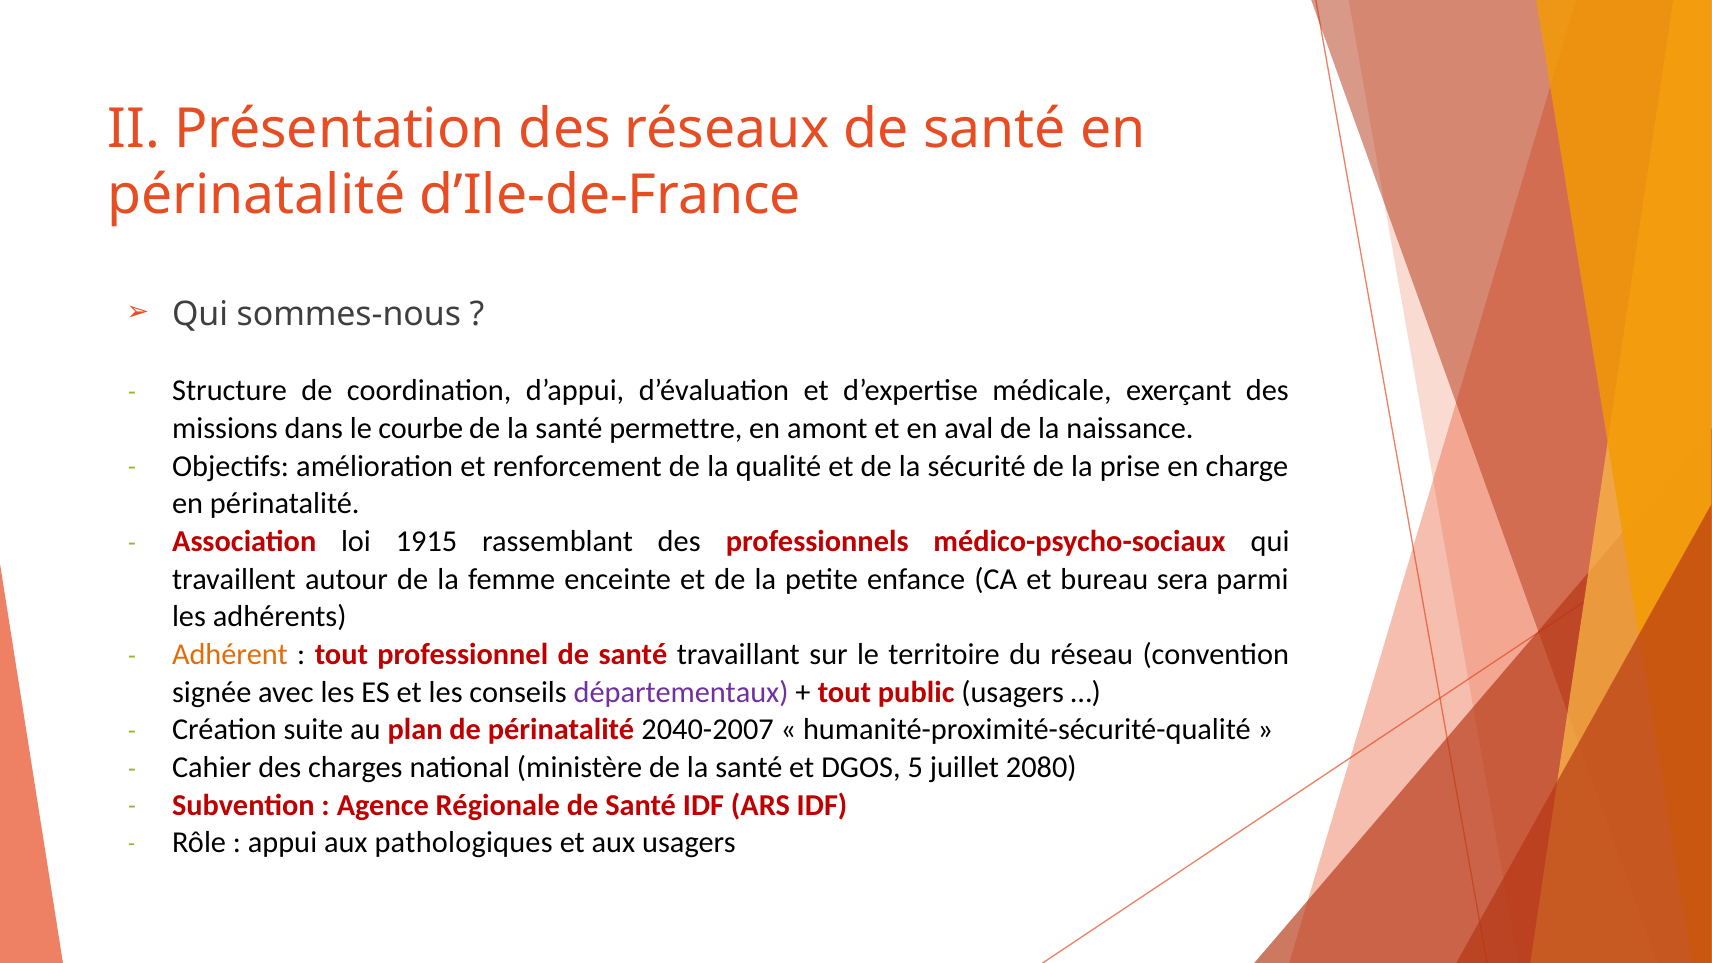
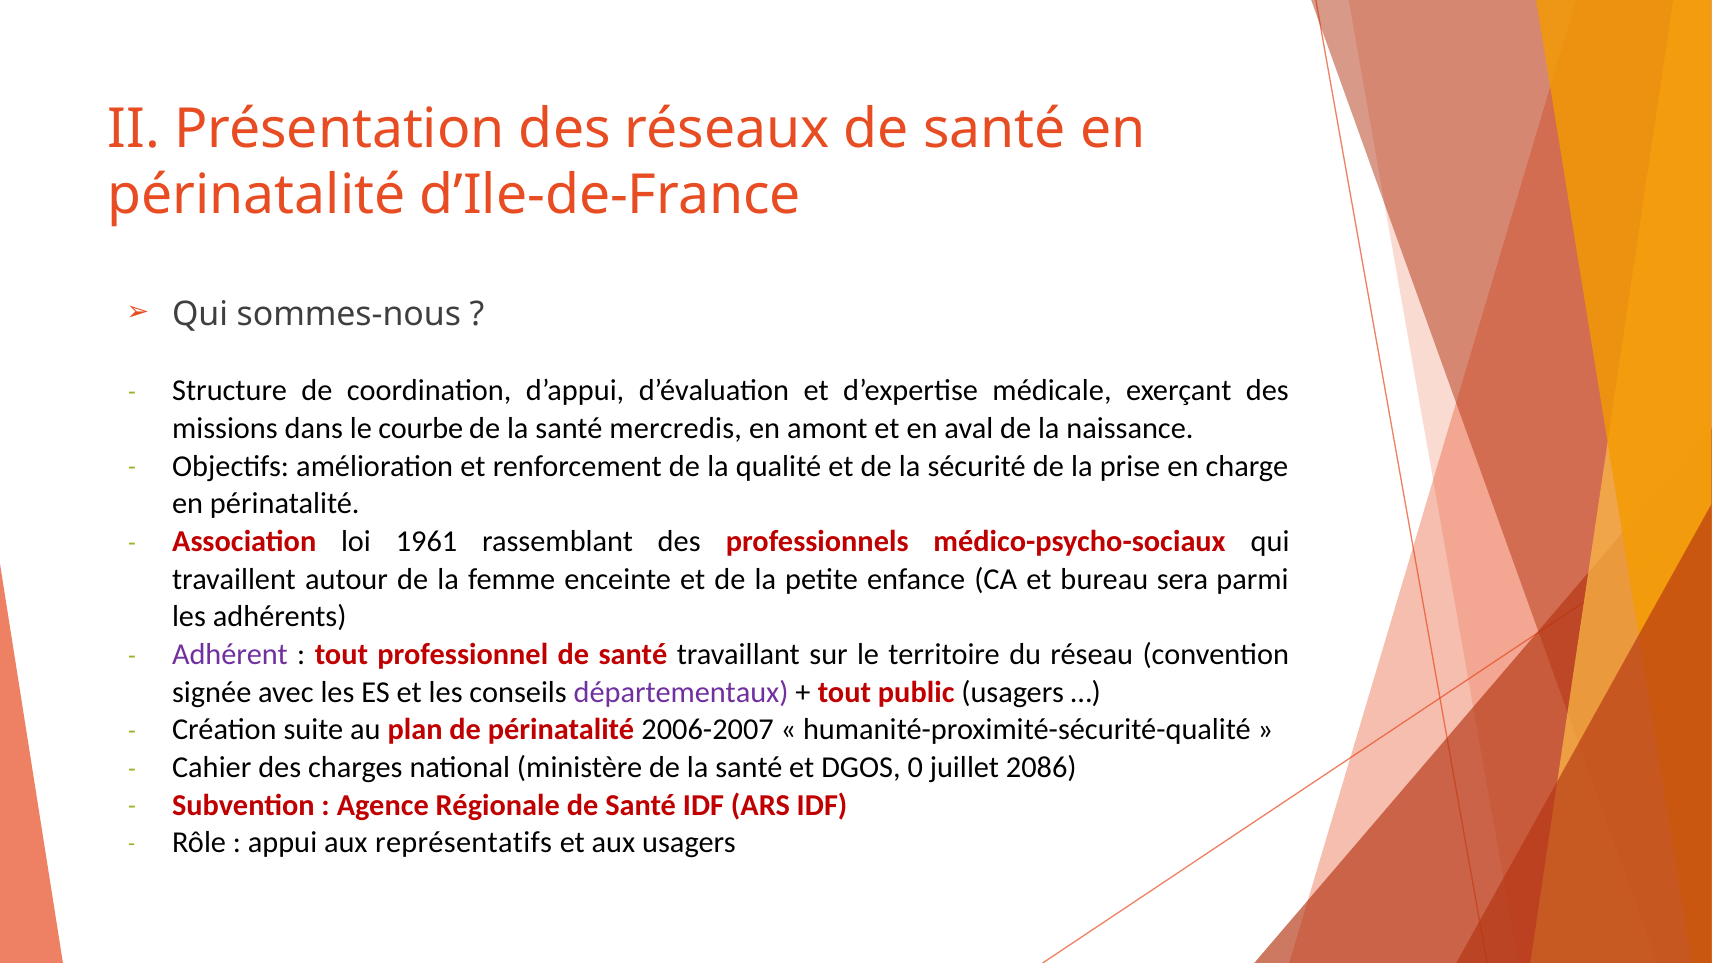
permettre: permettre -> mercredis
1915: 1915 -> 1961
Adhérent colour: orange -> purple
2040-2007: 2040-2007 -> 2006-2007
5: 5 -> 0
2080: 2080 -> 2086
pathologiques: pathologiques -> représentatifs
